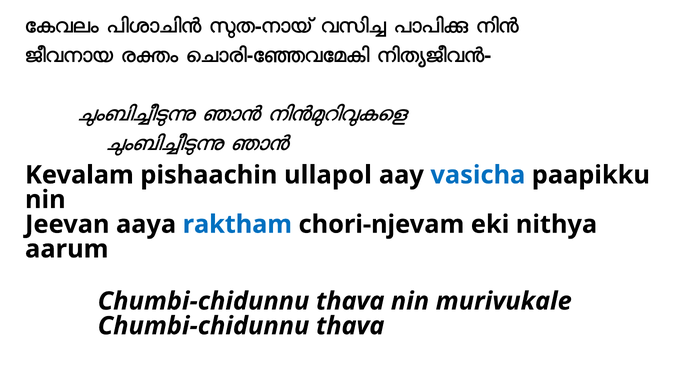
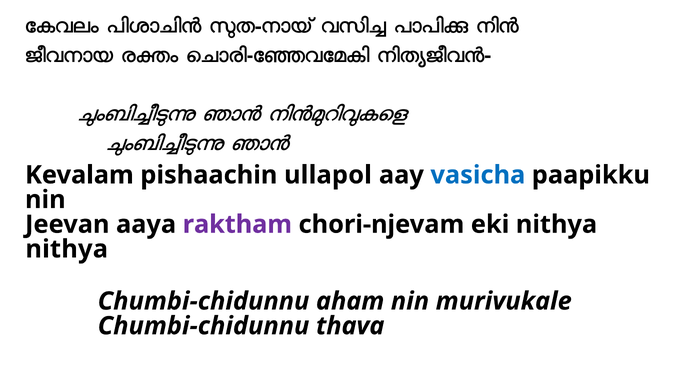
raktham colour: blue -> purple
aarum at (67, 249): aarum -> nithya
thava at (350, 301): thava -> aham
